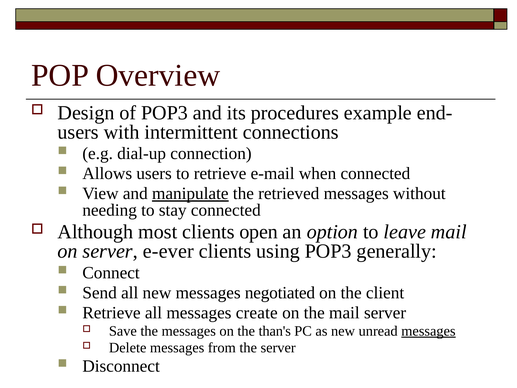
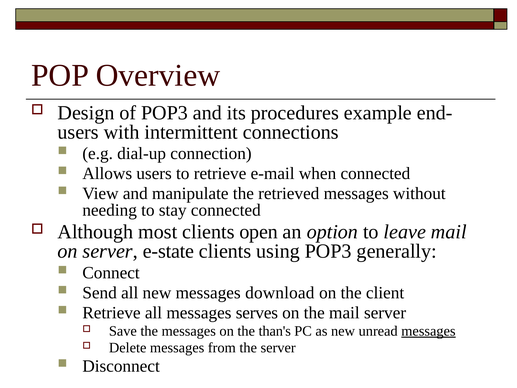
manipulate underline: present -> none
e-ever: e-ever -> e-state
negotiated: negotiated -> download
create: create -> serves
